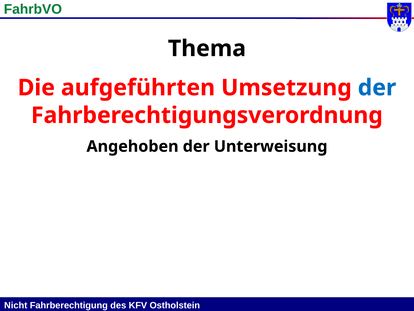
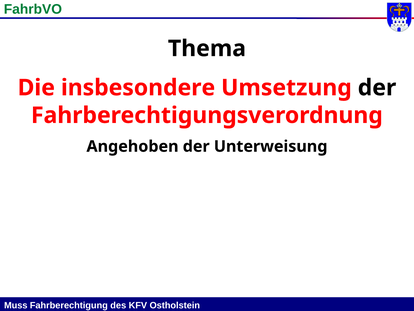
aufgeführten: aufgeführten -> insbesondere
der at (377, 88) colour: blue -> black
Nicht: Nicht -> Muss
